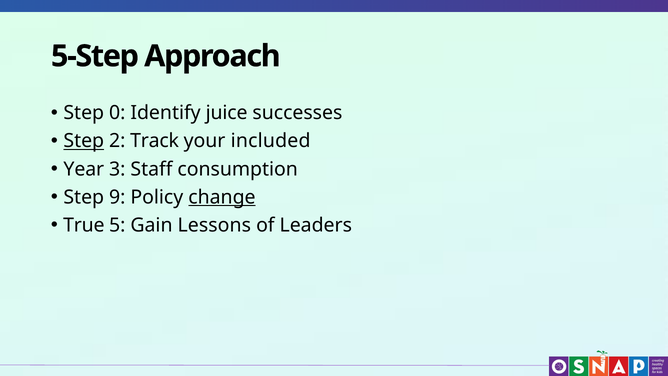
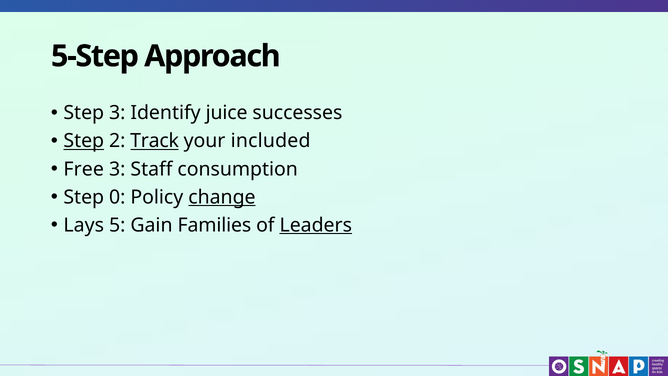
Step 0: 0 -> 3
Track underline: none -> present
Year: Year -> Free
9: 9 -> 0
True: True -> Lays
Lessons: Lessons -> Families
Leaders underline: none -> present
